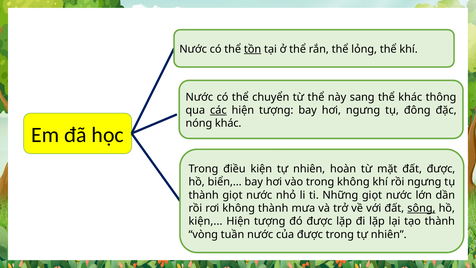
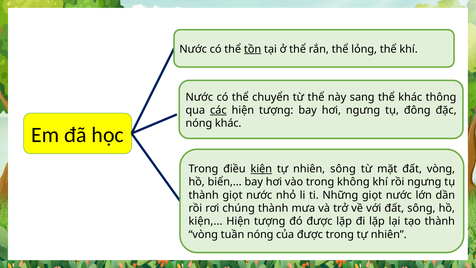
kiện at (261, 169) underline: none -> present
nhiên hoàn: hoàn -> sông
đất được: được -> vòng
rơi không: không -> chúng
sông at (421, 208) underline: present -> none
tuần nước: nước -> nóng
